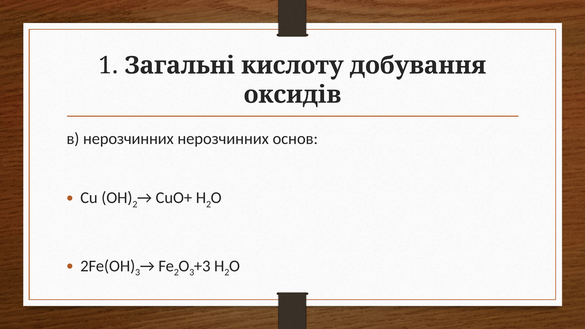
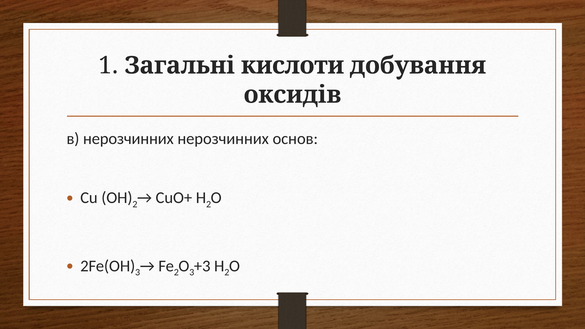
кислоту: кислоту -> кислоти
